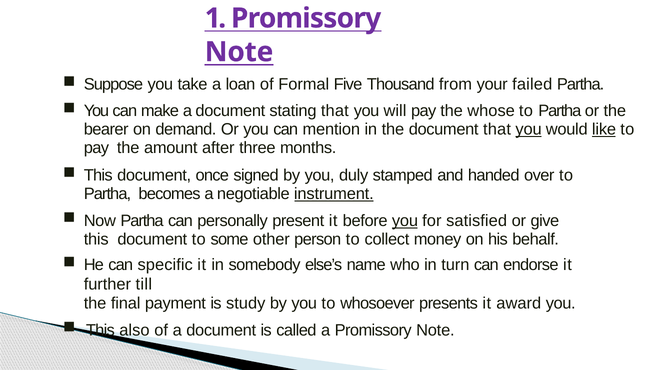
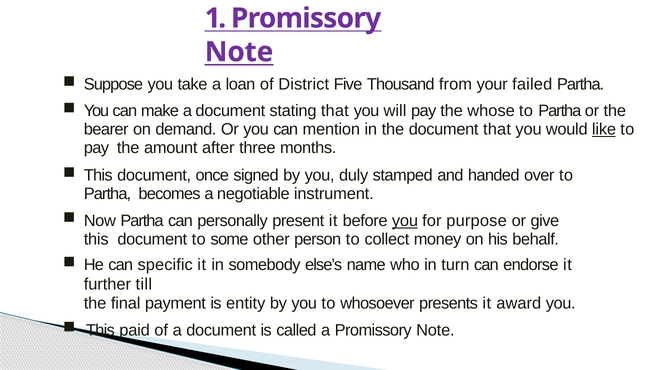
Formal: Formal -> District
you at (529, 129) underline: present -> none
instrument underline: present -> none
satisfied: satisfied -> purpose
study: study -> entity
also: also -> paid
